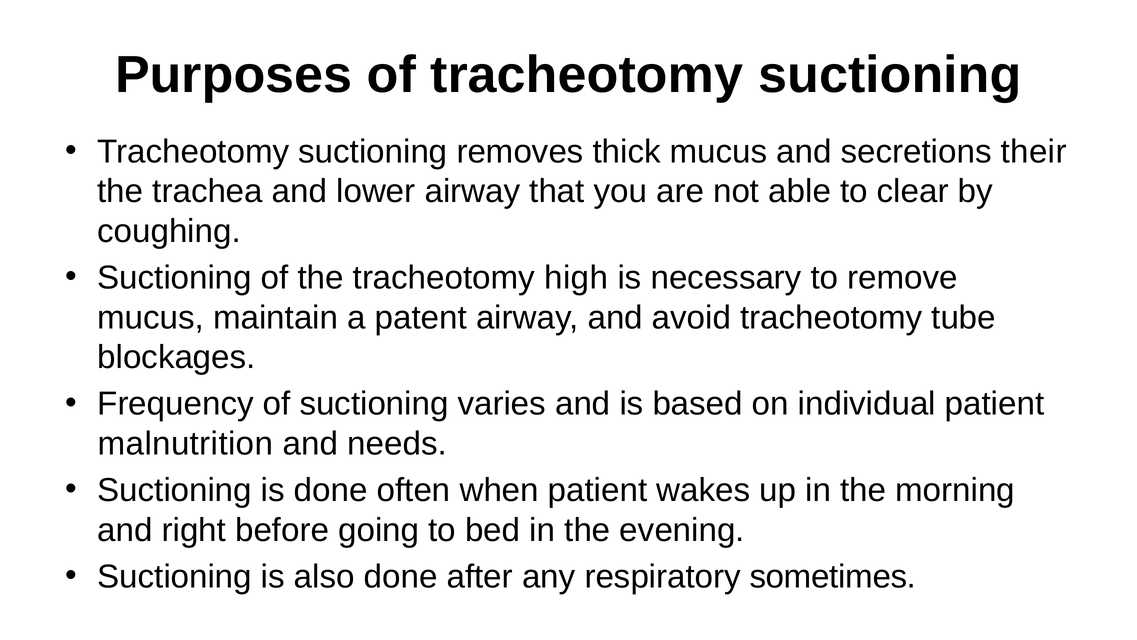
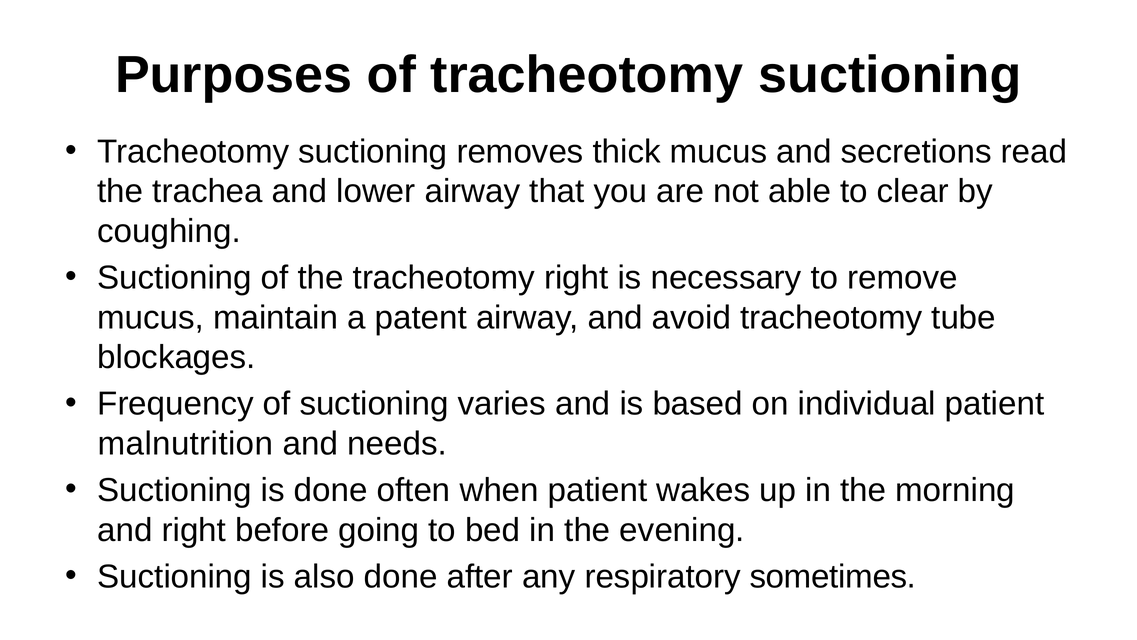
their: their -> read
tracheotomy high: high -> right
